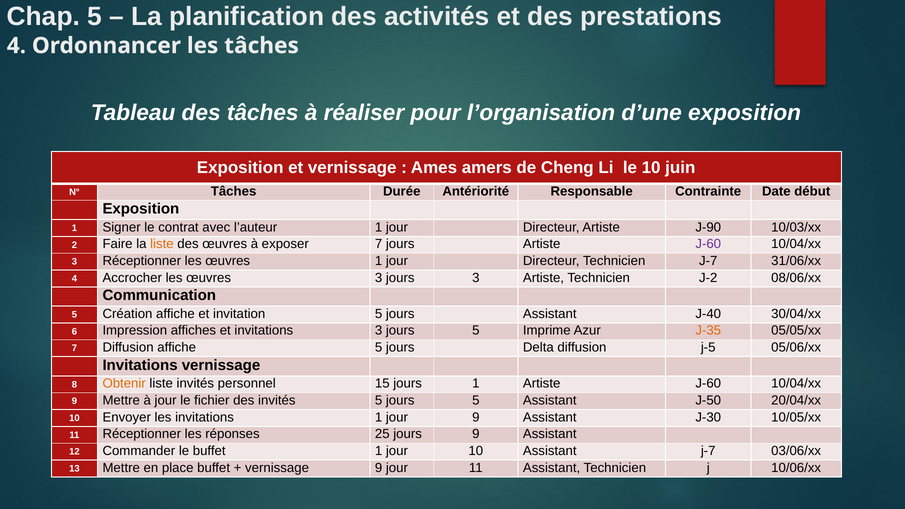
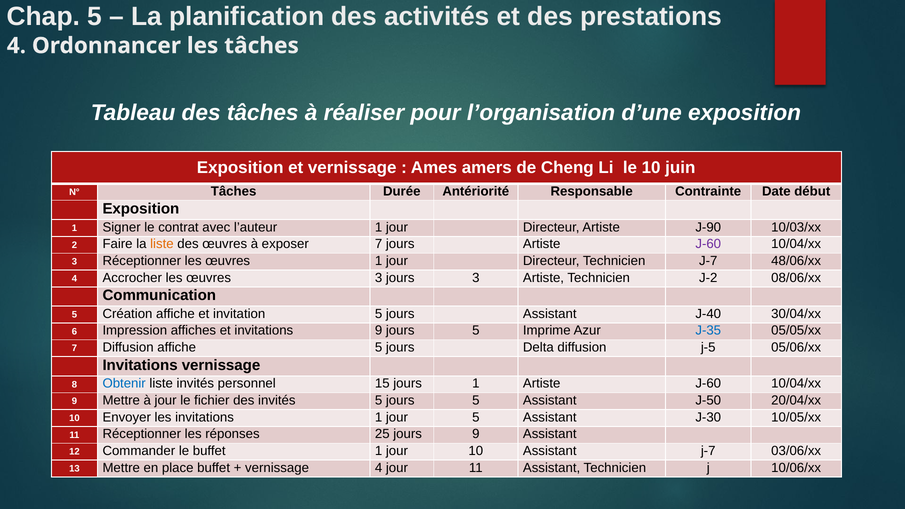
31/06/xx: 31/06/xx -> 48/06/xx
invitations 3: 3 -> 9
J-35 colour: orange -> blue
Obtenir colour: orange -> blue
jour 9: 9 -> 5
vernissage 9: 9 -> 4
